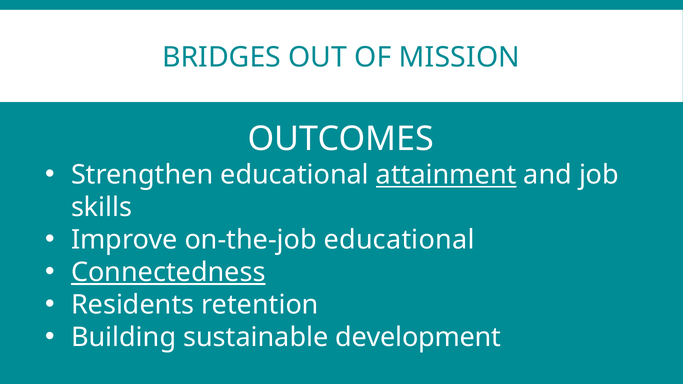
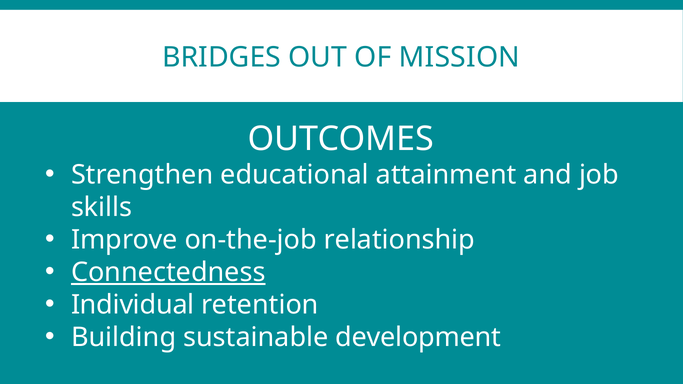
attainment underline: present -> none
on-the-job educational: educational -> relationship
Residents: Residents -> Individual
